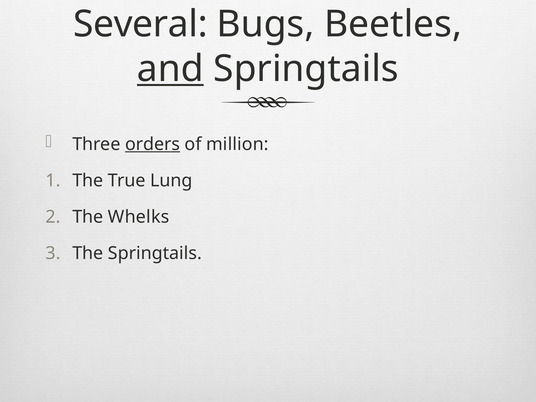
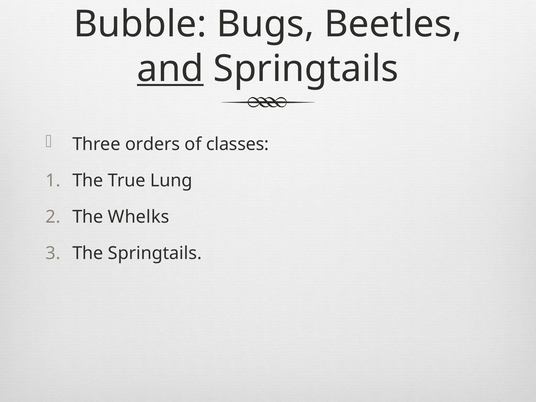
Several: Several -> Bubble
orders underline: present -> none
million: million -> classes
